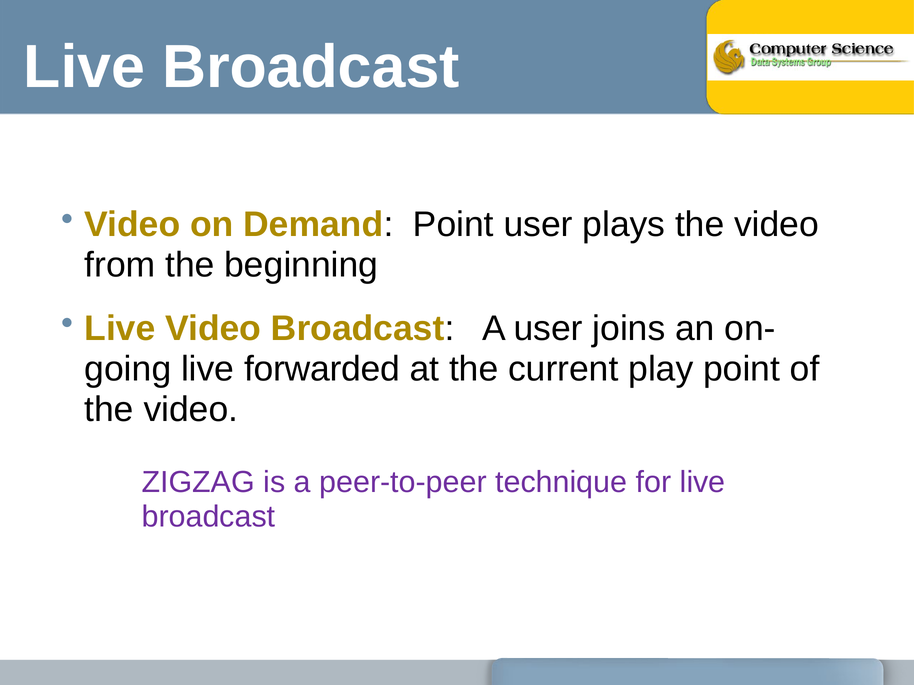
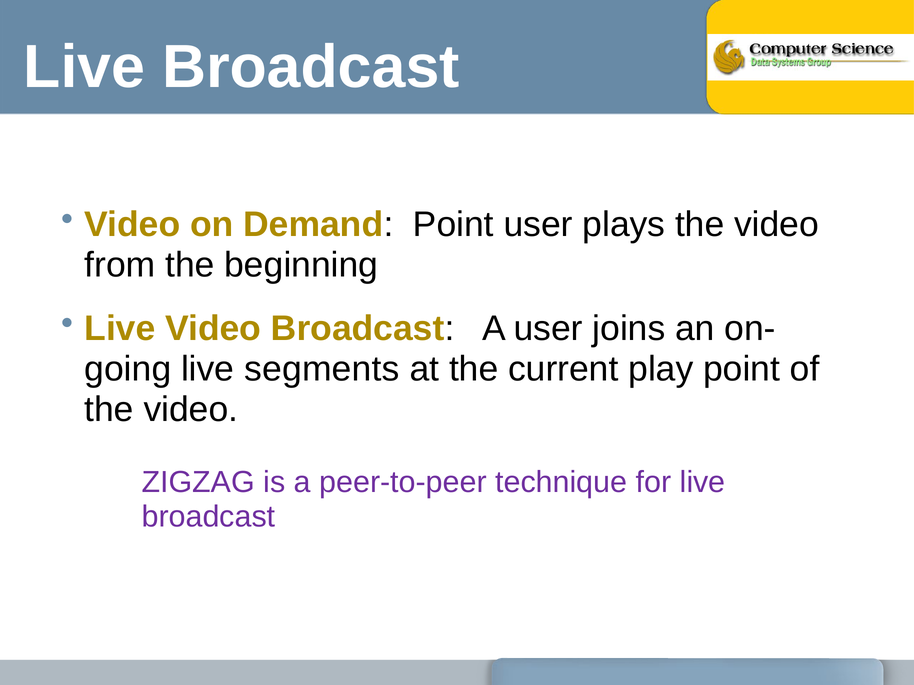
forwarded: forwarded -> segments
